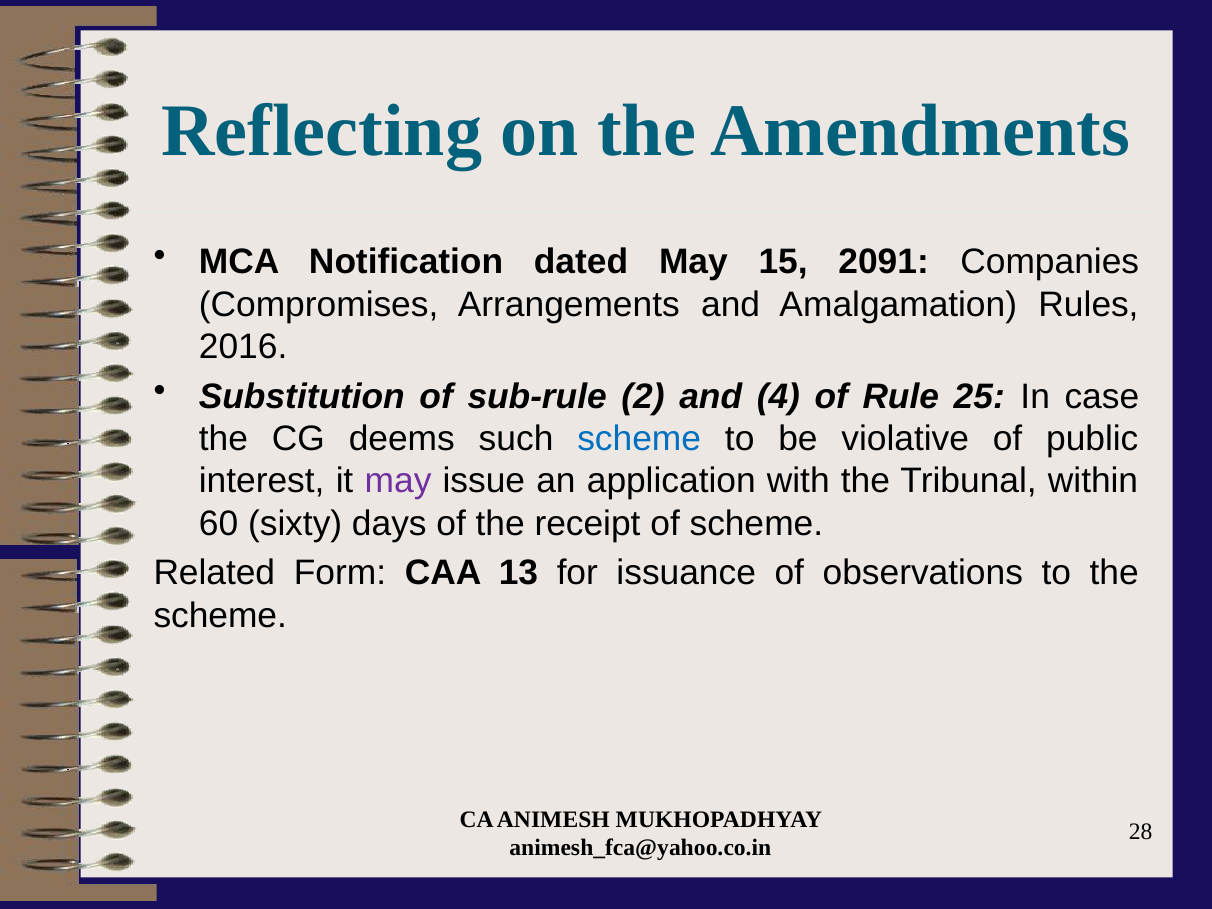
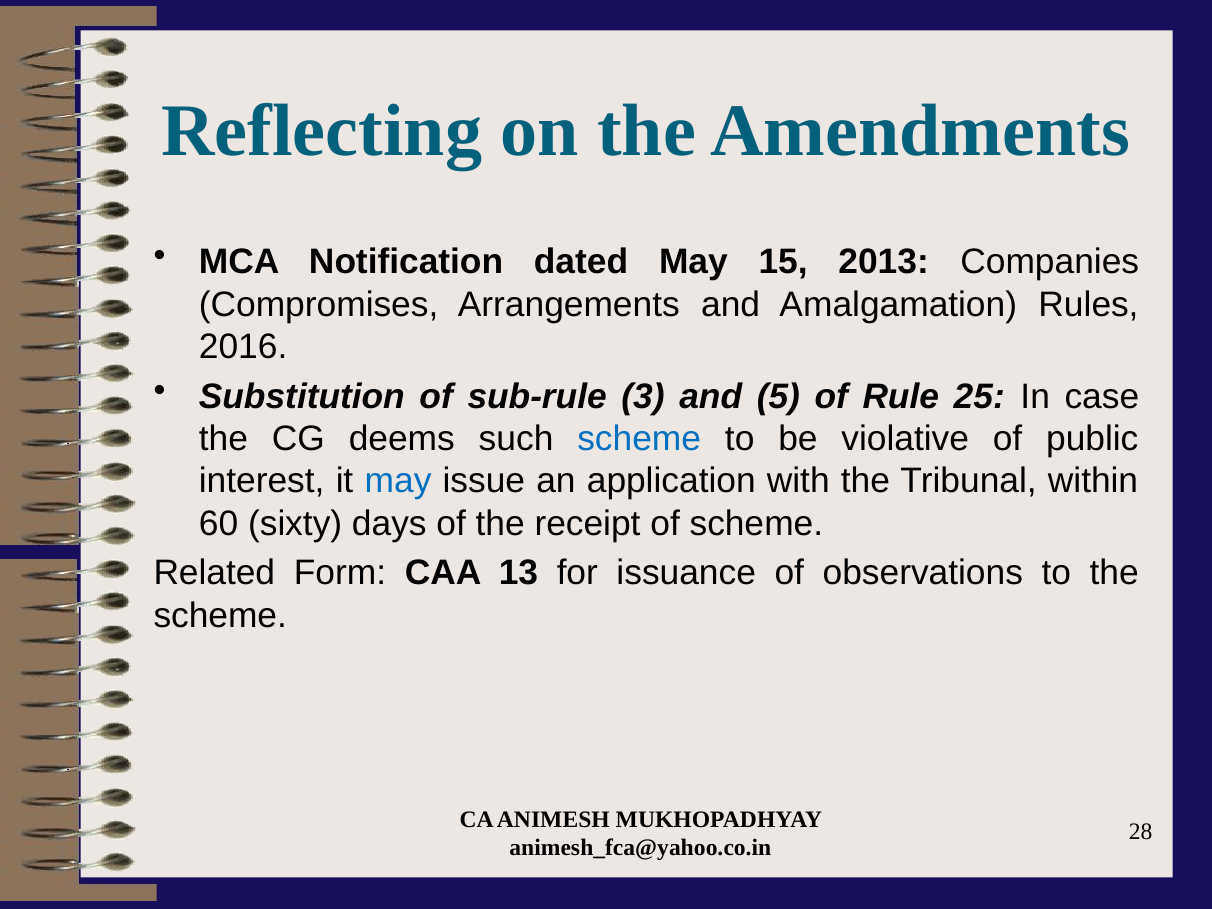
2091: 2091 -> 2013
2: 2 -> 3
4: 4 -> 5
may at (398, 481) colour: purple -> blue
